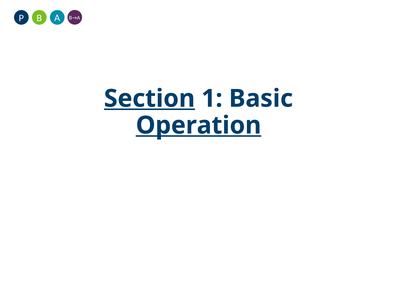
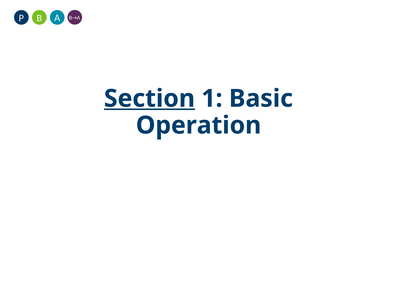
Operation underline: present -> none
